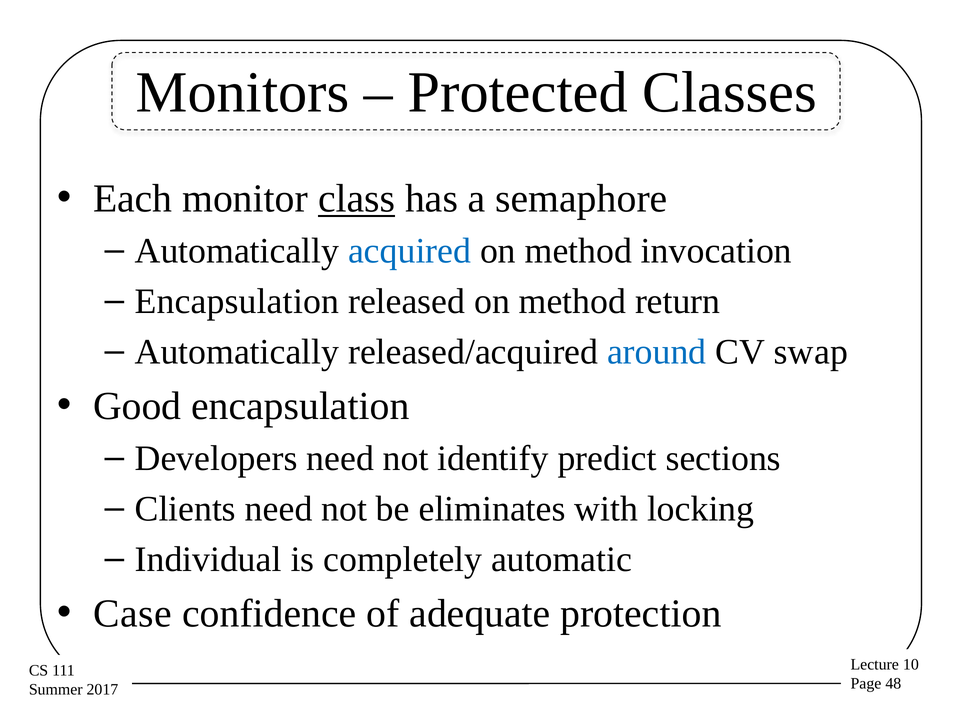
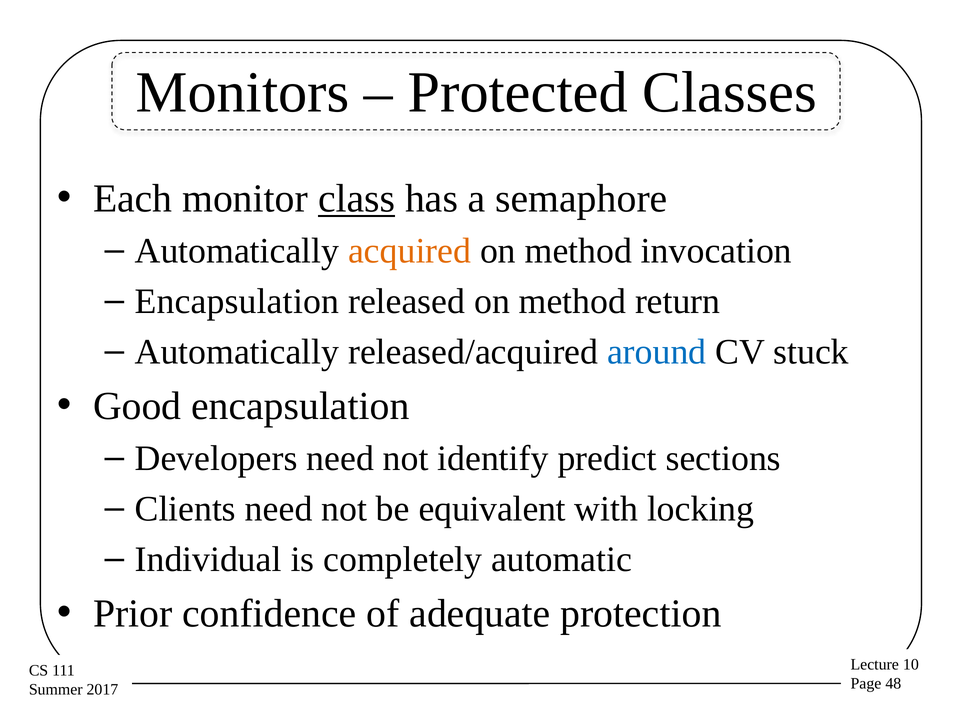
acquired colour: blue -> orange
swap: swap -> stuck
eliminates: eliminates -> equivalent
Case: Case -> Prior
